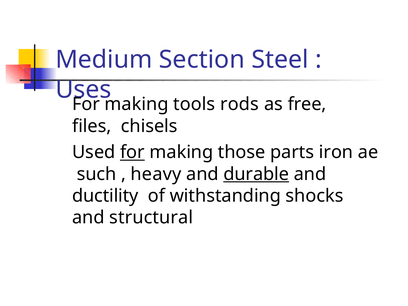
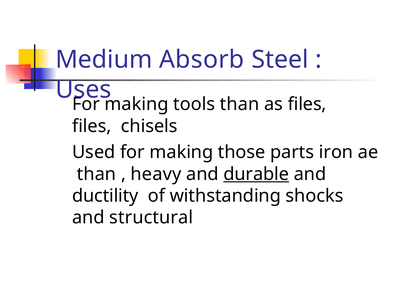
Section: Section -> Absorb
tools rods: rods -> than
as free: free -> files
for at (132, 152) underline: present -> none
such at (97, 174): such -> than
